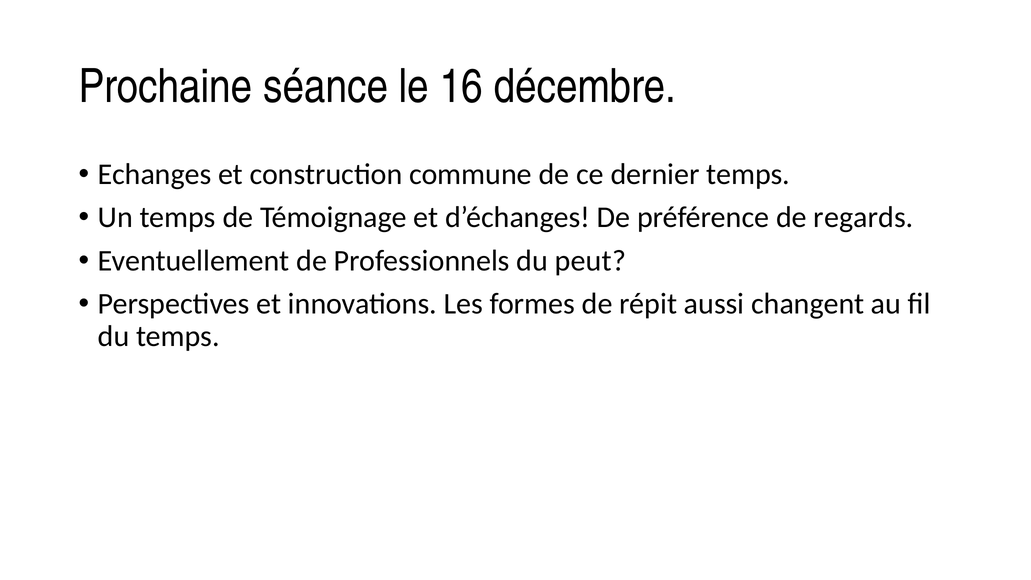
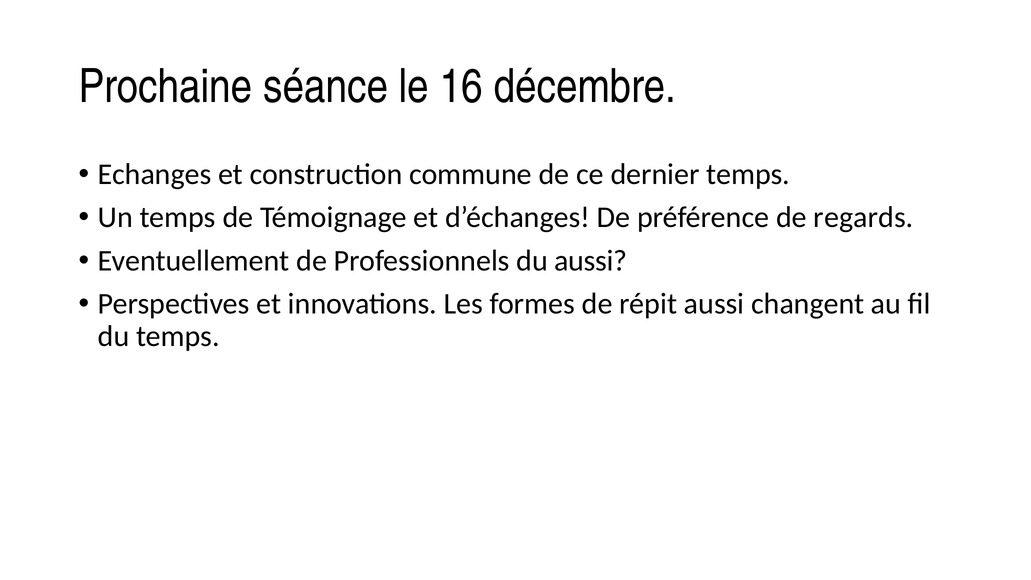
du peut: peut -> aussi
